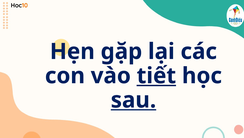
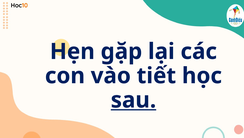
tiết underline: present -> none
